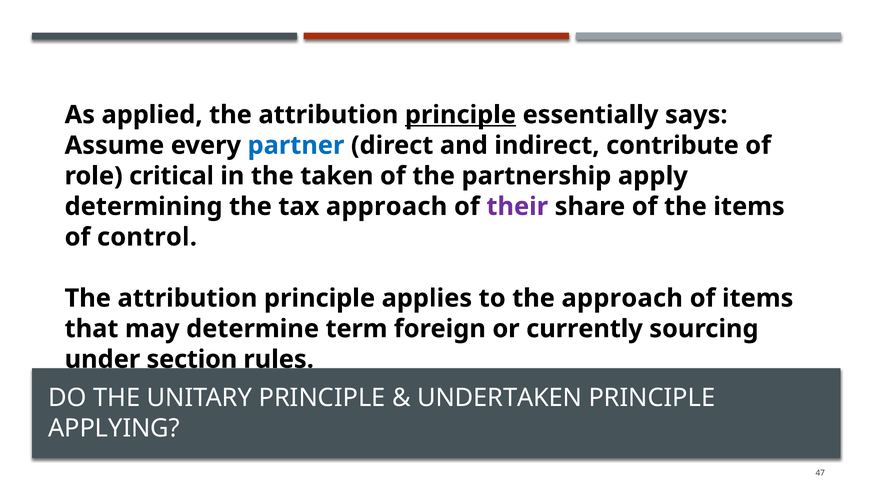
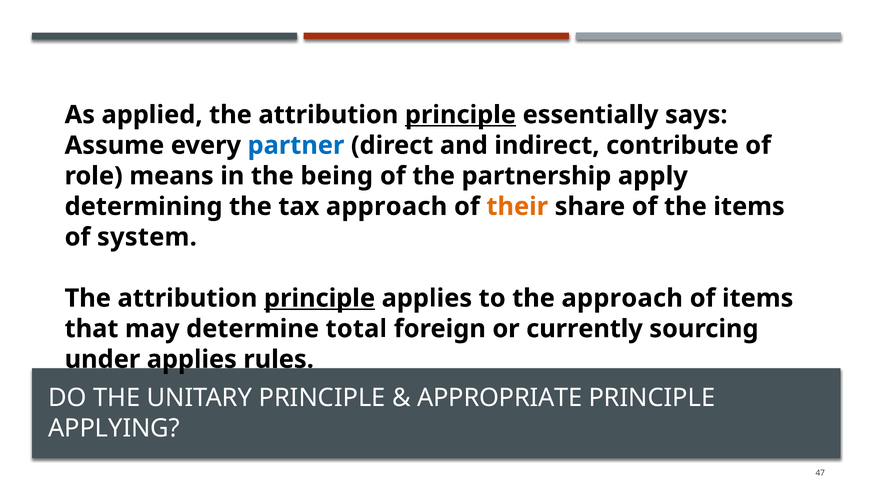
critical: critical -> means
taken: taken -> being
their colour: purple -> orange
control: control -> system
principle at (320, 298) underline: none -> present
term: term -> total
under section: section -> applies
UNDERTAKEN: UNDERTAKEN -> APPROPRIATE
